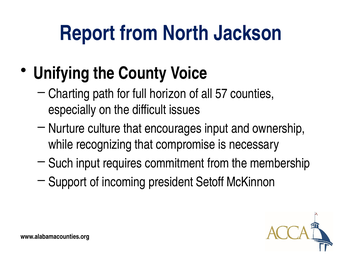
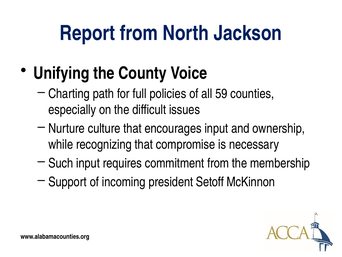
horizon: horizon -> policies
57: 57 -> 59
